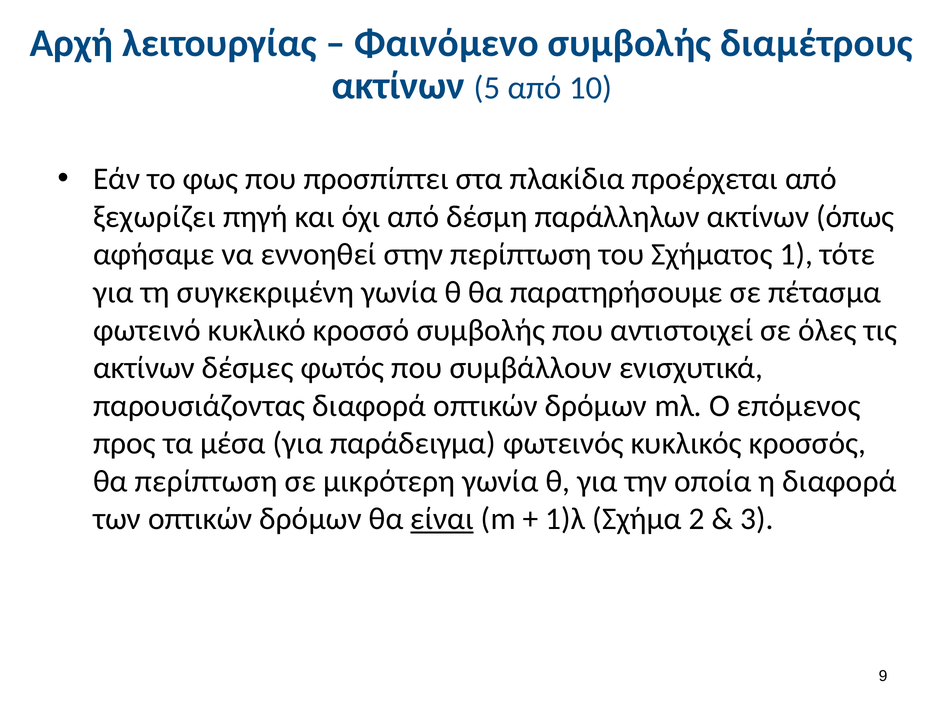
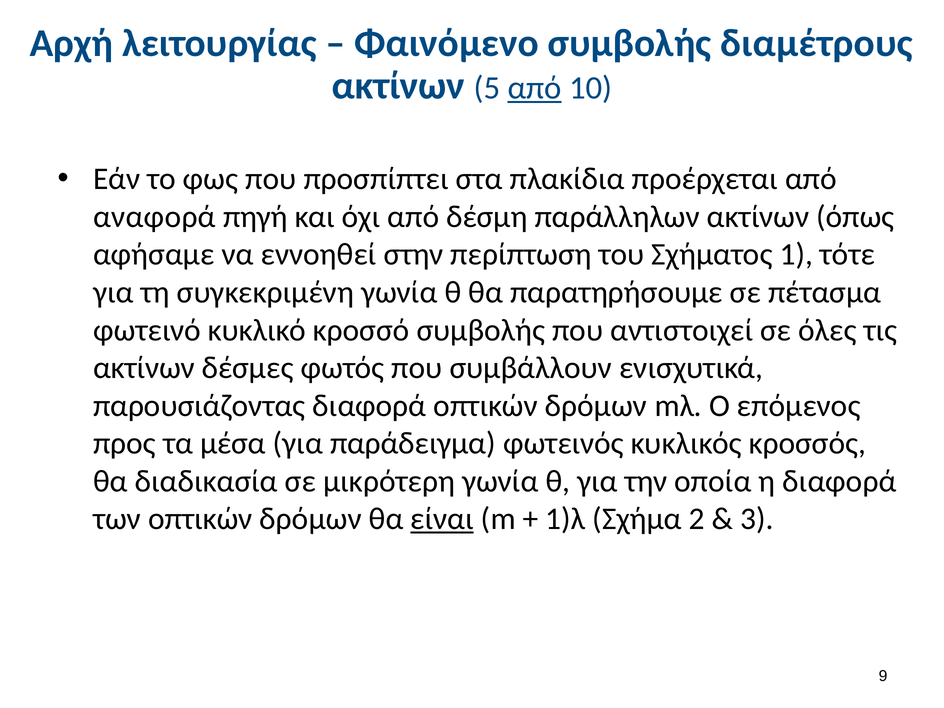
από at (535, 88) underline: none -> present
ξεχωρίζει: ξεχωρίζει -> αναφορά
θα περίπτωση: περίπτωση -> διαδικασία
